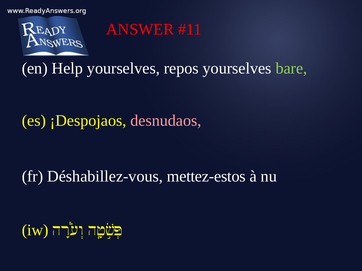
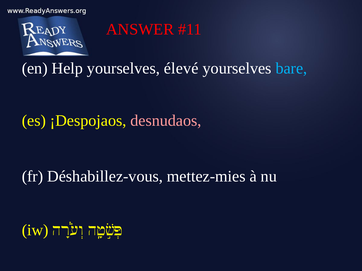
repos: repos -> élevé
bare colour: light green -> light blue
mettez-estos: mettez-estos -> mettez-mies
